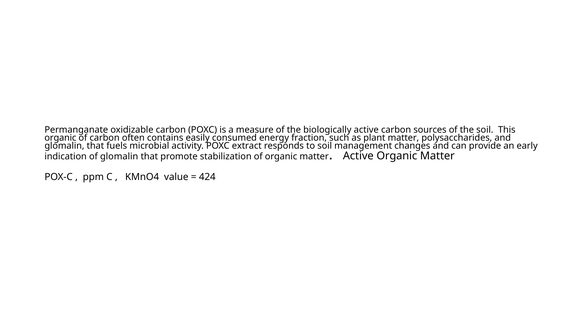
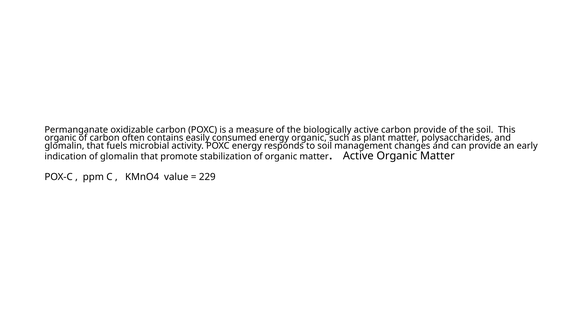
carbon sources: sources -> provide
energy fraction: fraction -> organic
POXC extract: extract -> energy
424: 424 -> 229
